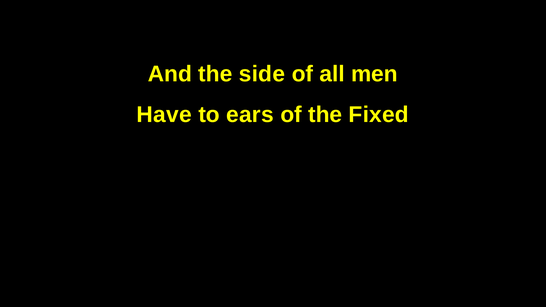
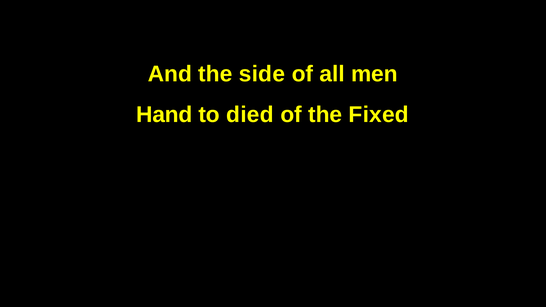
Have: Have -> Hand
ears: ears -> died
